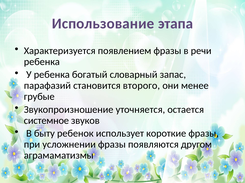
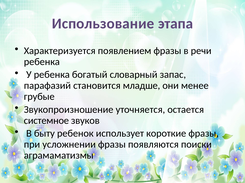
второго: второго -> младше
другом: другом -> поиски
